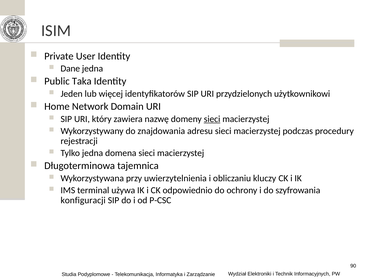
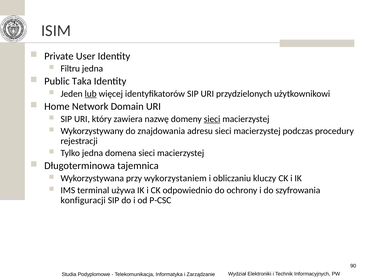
Dane: Dane -> Filtru
lub underline: none -> present
uwierzytelnienia: uwierzytelnienia -> wykorzystaniem
